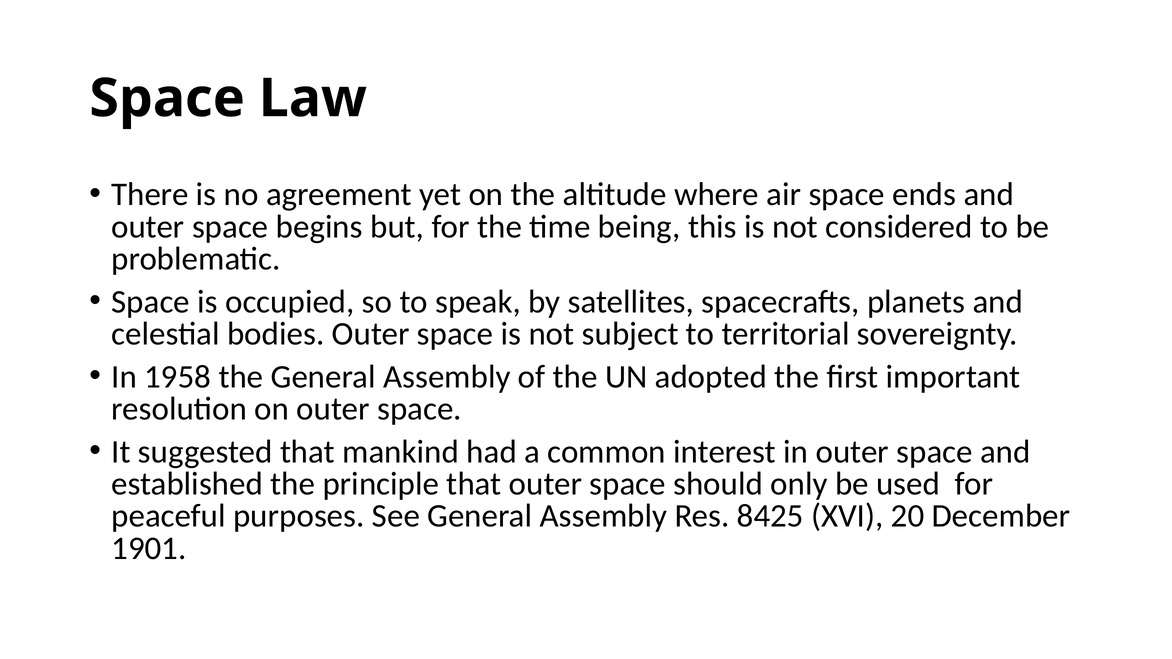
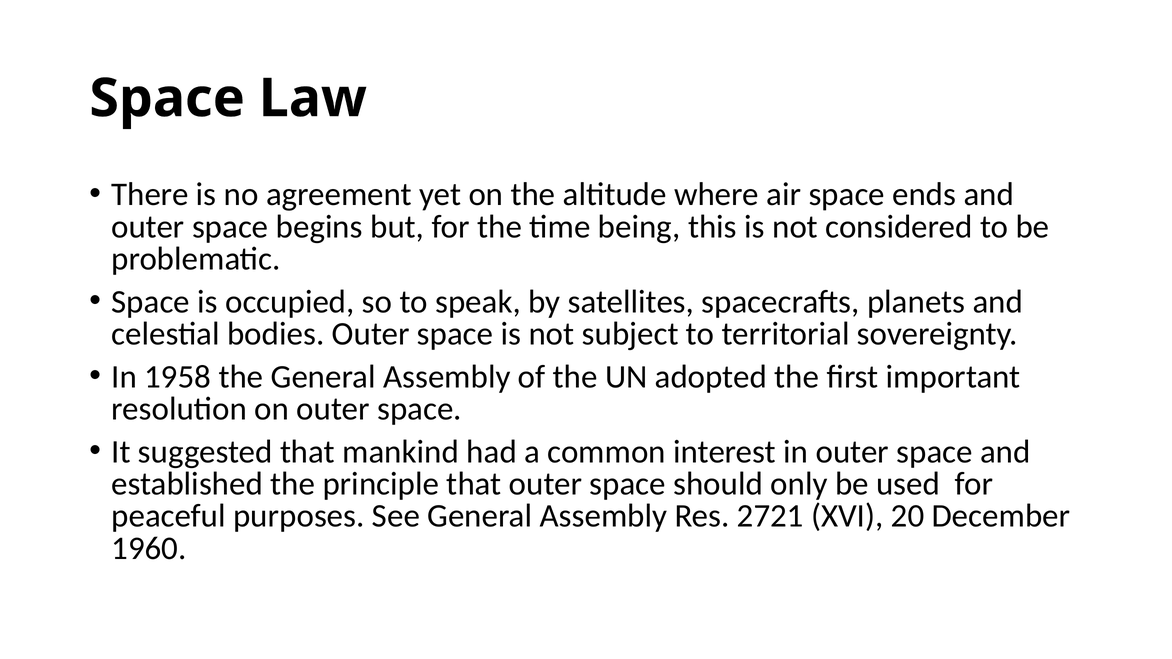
8425: 8425 -> 2721
1901: 1901 -> 1960
